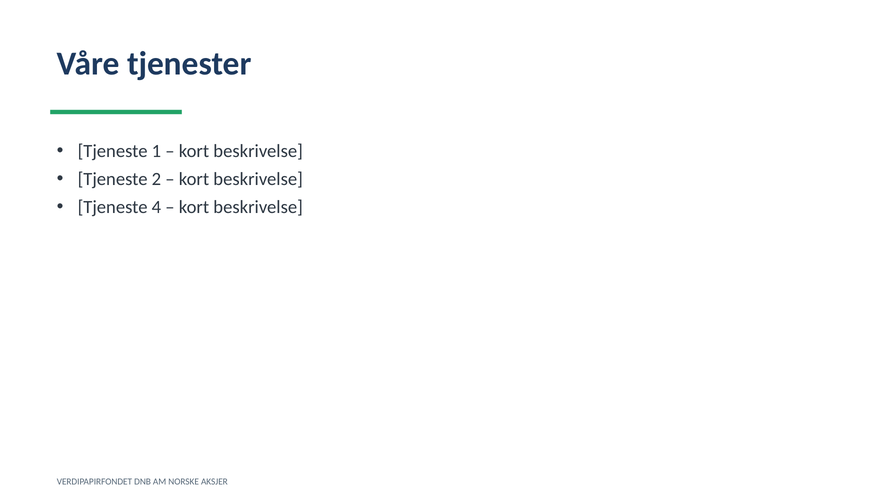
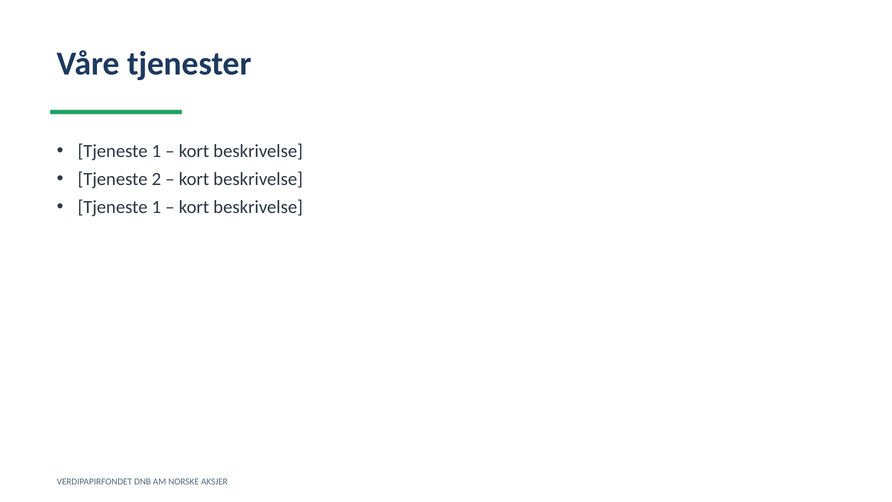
4 at (156, 207): 4 -> 1
